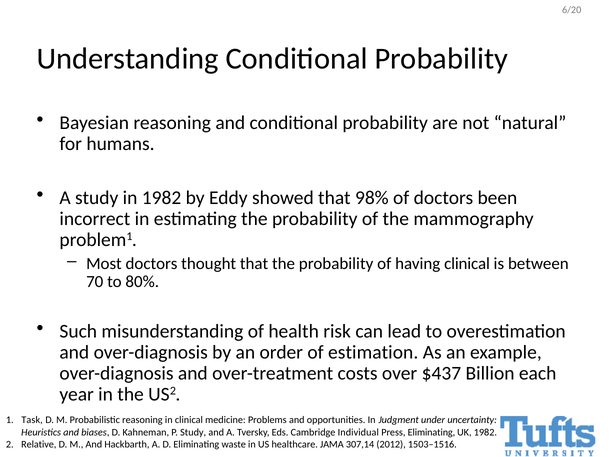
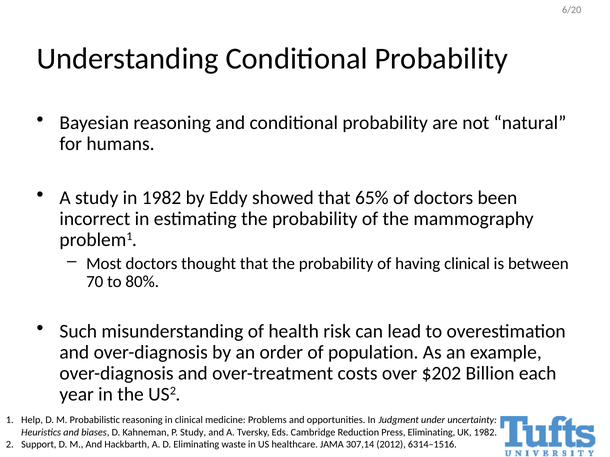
98%: 98% -> 65%
estimation: estimation -> population
$437: $437 -> $202
Task: Task -> Help
Individual: Individual -> Reduction
Relative: Relative -> Support
1503–1516: 1503–1516 -> 6314–1516
